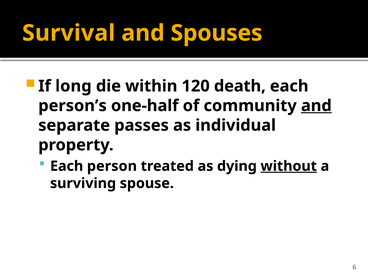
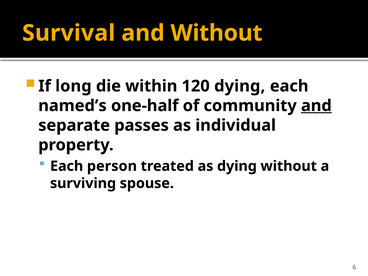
and Spouses: Spouses -> Without
120 death: death -> dying
person’s: person’s -> named’s
without at (289, 166) underline: present -> none
